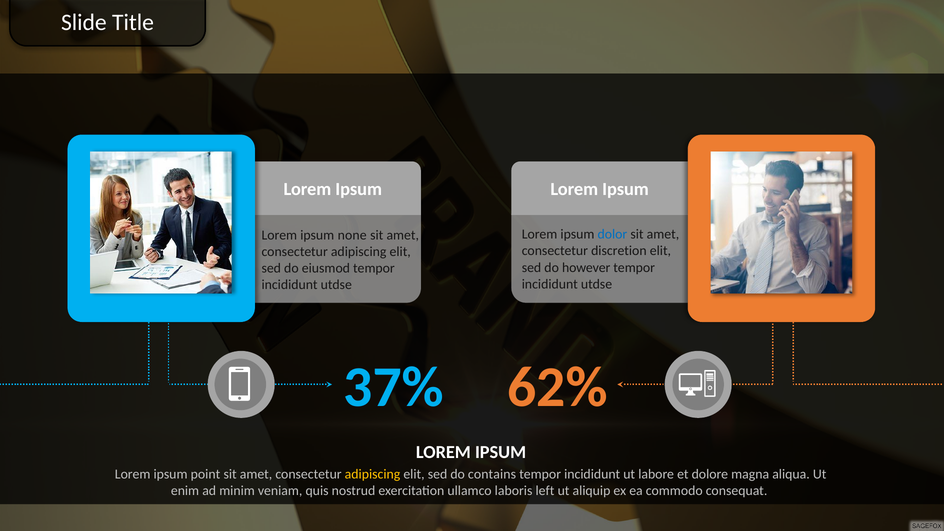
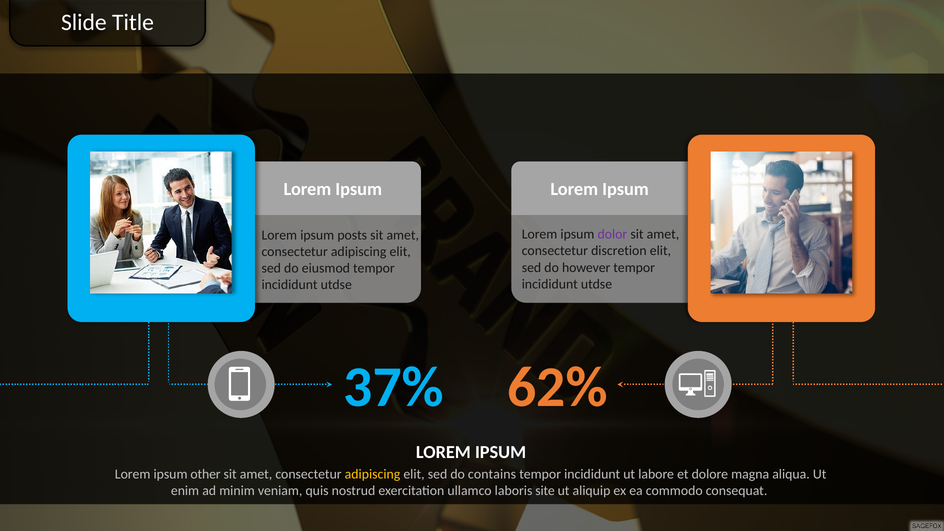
dolor colour: blue -> purple
none: none -> posts
point: point -> other
left: left -> site
